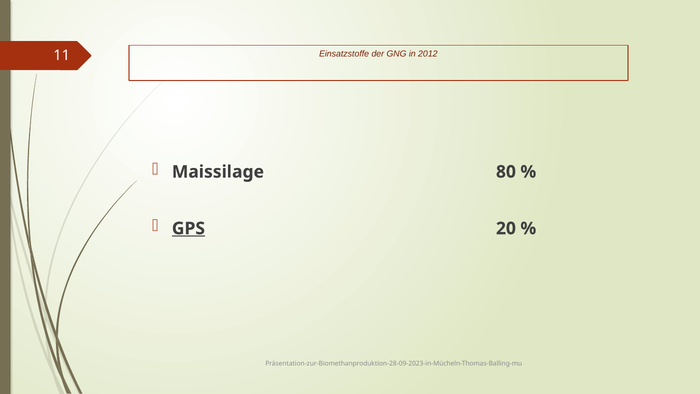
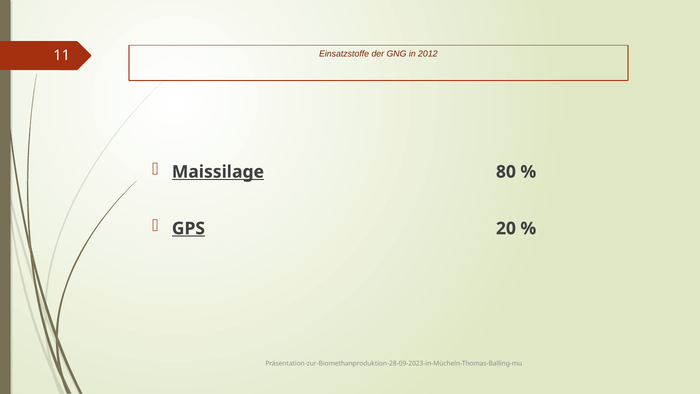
Maissilage underline: none -> present
